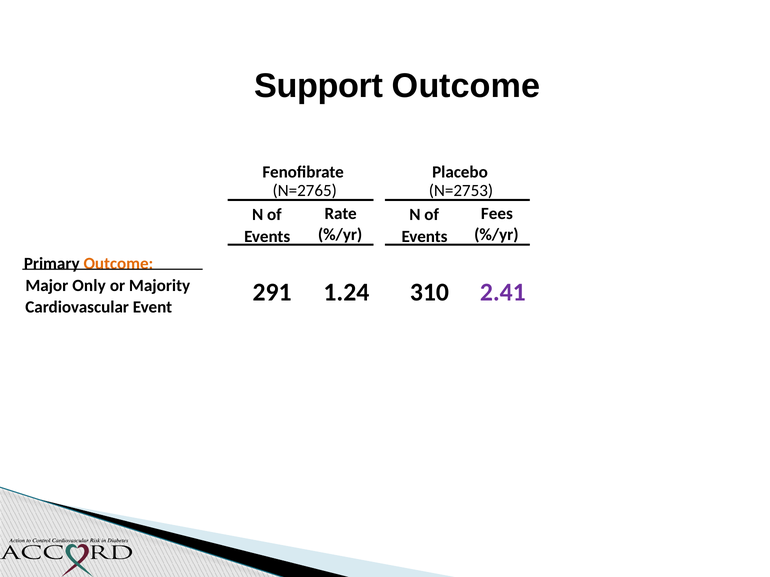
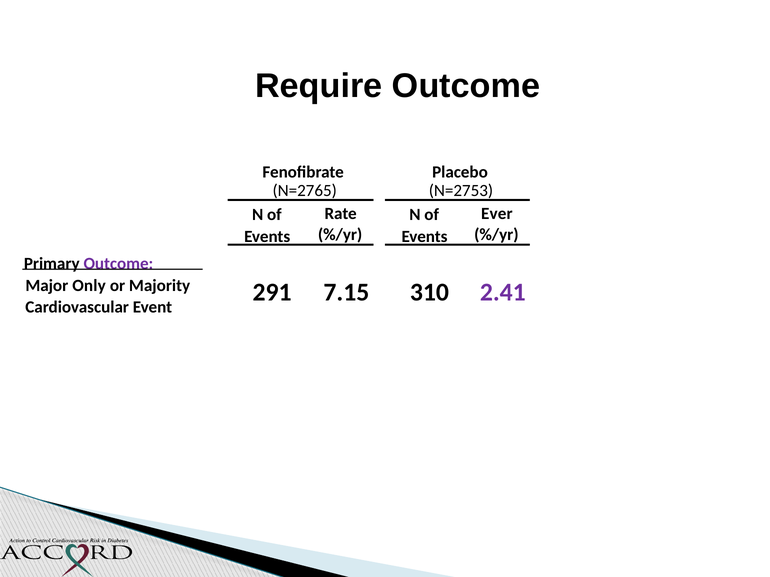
Support: Support -> Require
Fees: Fees -> Ever
Outcome at (118, 264) colour: orange -> purple
1.24: 1.24 -> 7.15
